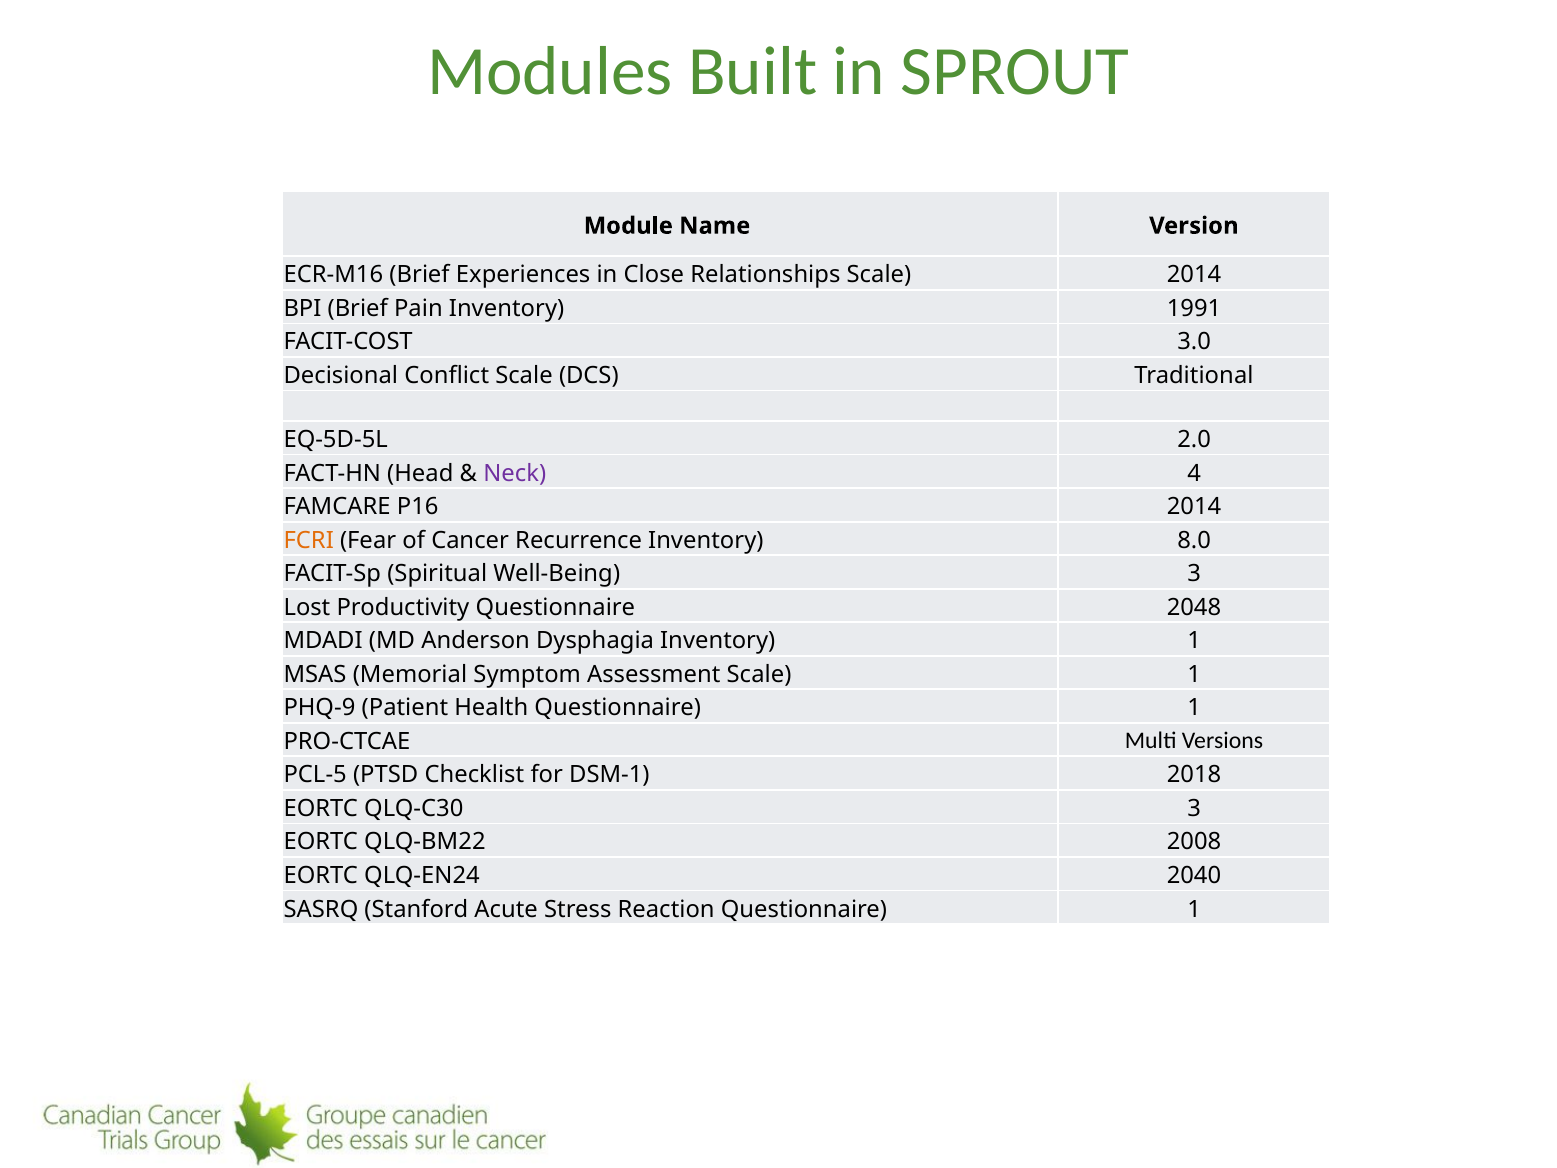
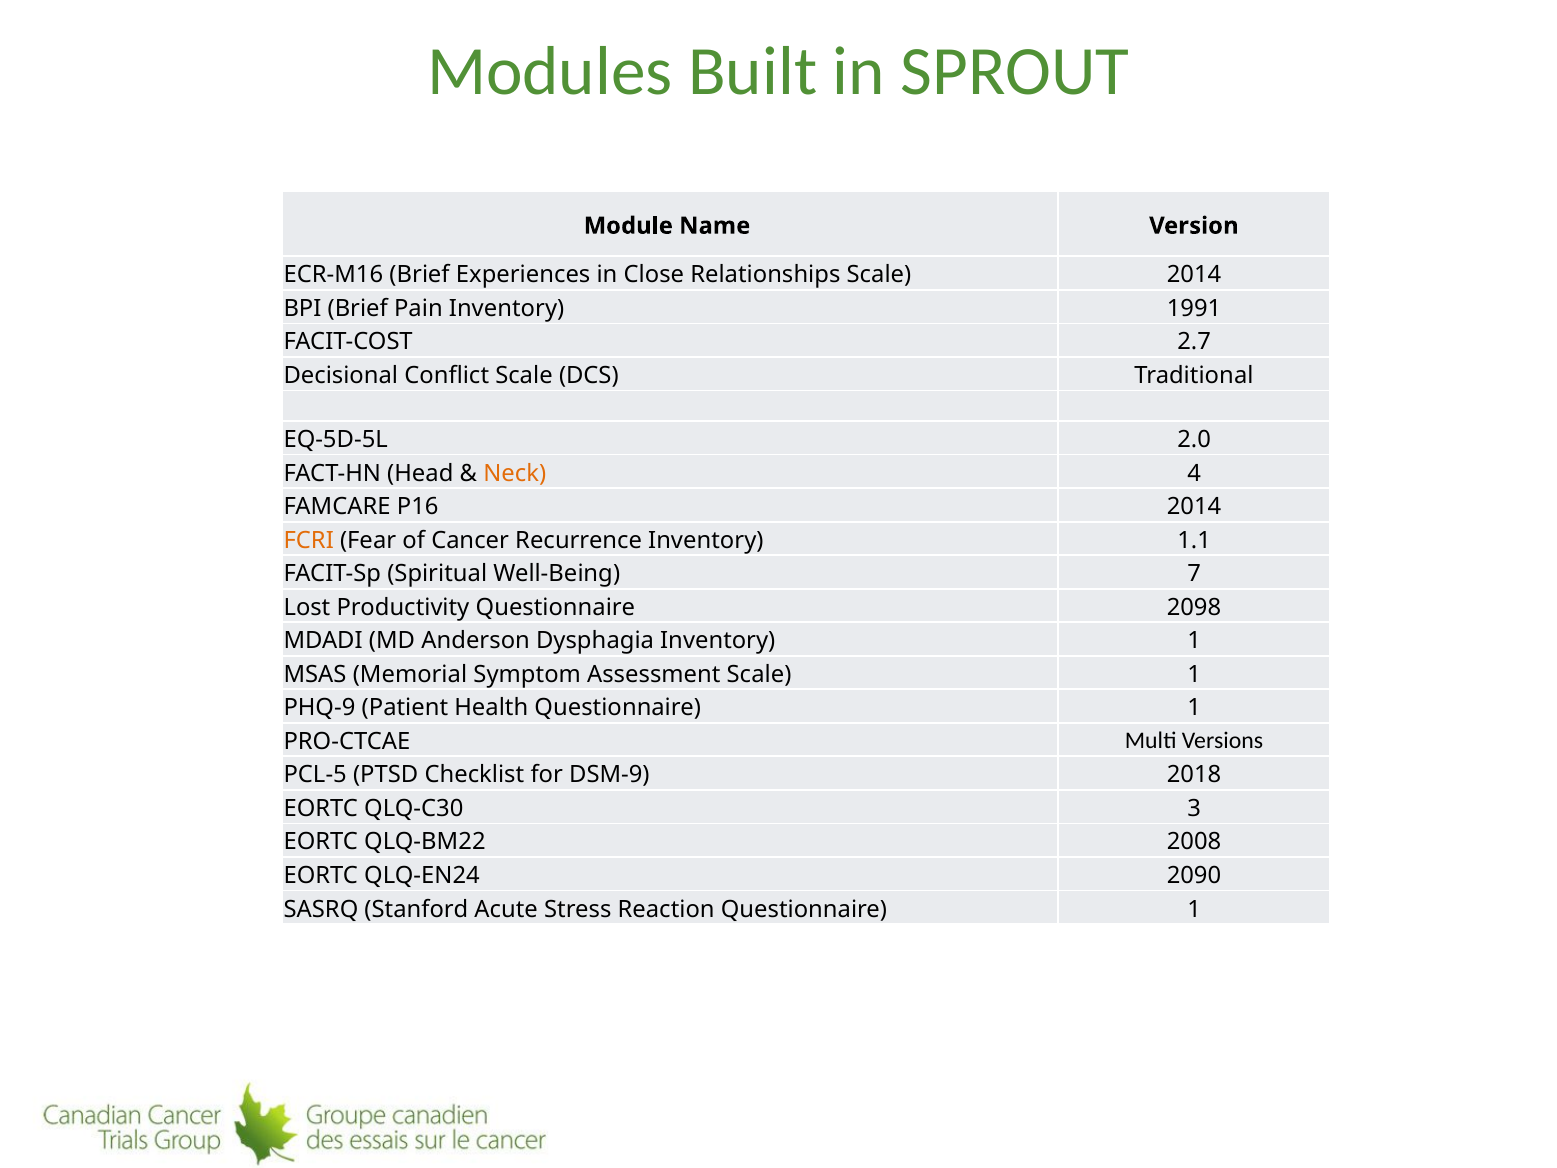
3.0: 3.0 -> 2.7
Neck colour: purple -> orange
8.0: 8.0 -> 1.1
Well-Being 3: 3 -> 7
2048: 2048 -> 2098
DSM-1: DSM-1 -> DSM-9
2040: 2040 -> 2090
